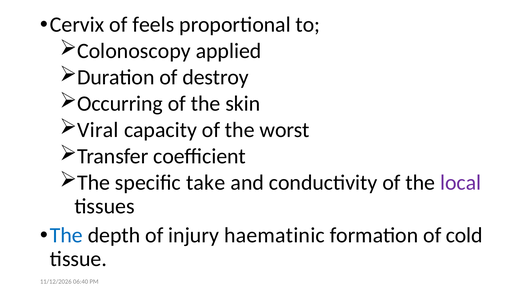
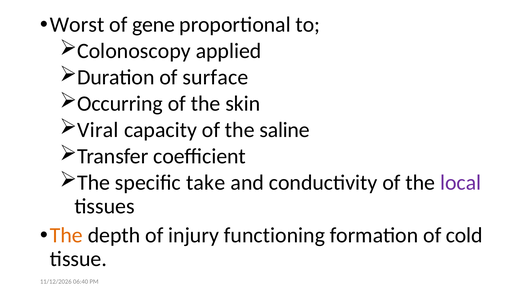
Cervix: Cervix -> Worst
feels: feels -> gene
destroy: destroy -> surface
worst: worst -> saline
The at (66, 236) colour: blue -> orange
haematinic: haematinic -> functioning
